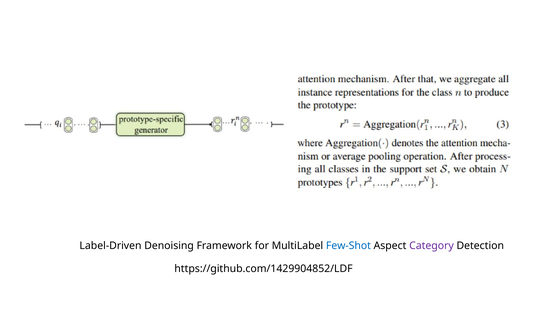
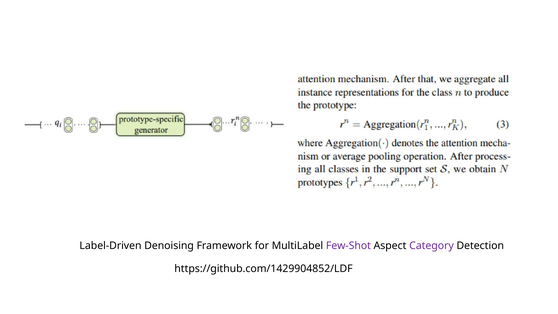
Few-Shot colour: blue -> purple
